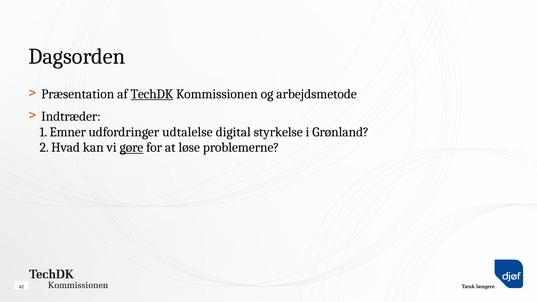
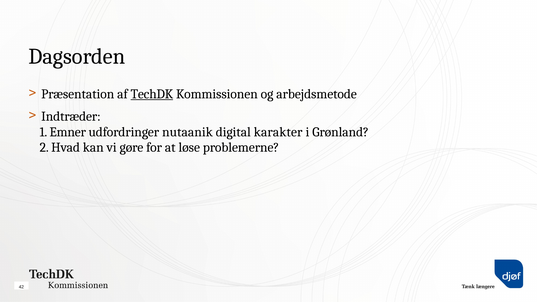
udtalelse: udtalelse -> nutaanik
styrkelse: styrkelse -> karakter
gøre underline: present -> none
